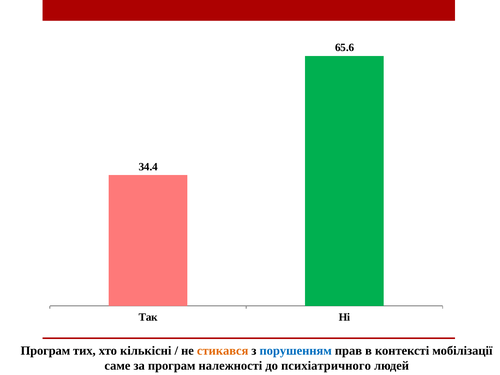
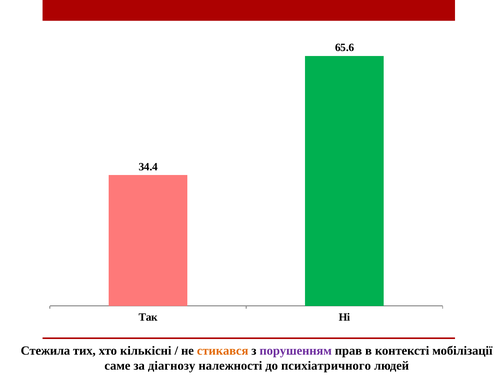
Програм at (45, 351): Програм -> Стежила
порушенням colour: blue -> purple
за програм: програм -> діагнозу
